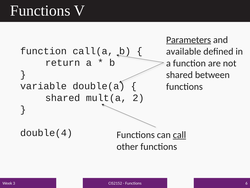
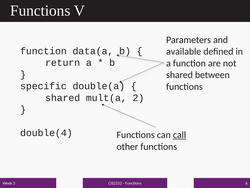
Parameters underline: present -> none
call(a: call(a -> data(a
variable: variable -> specific
